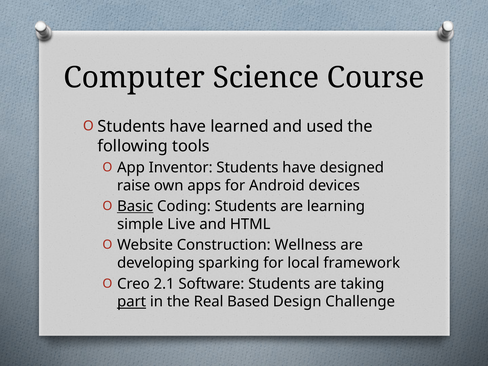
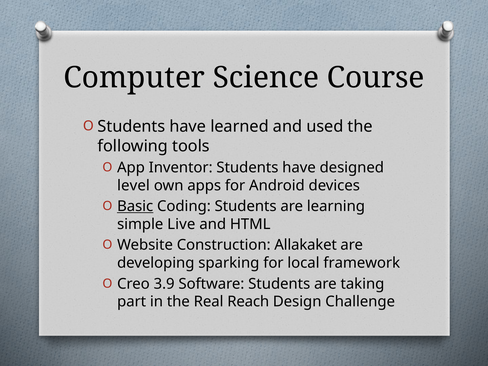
raise: raise -> level
Wellness: Wellness -> Allakaket
2.1: 2.1 -> 3.9
part underline: present -> none
Based: Based -> Reach
